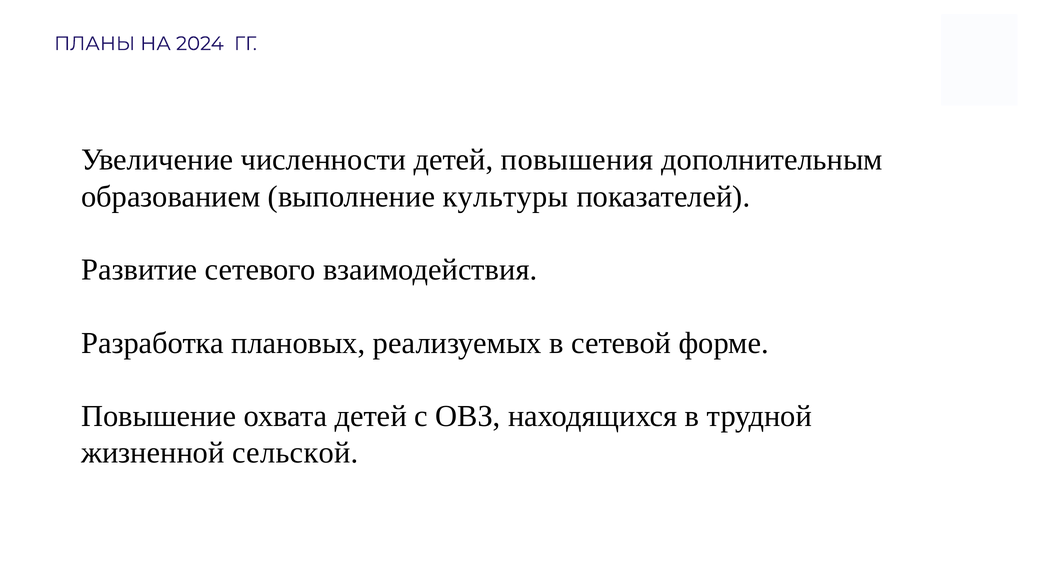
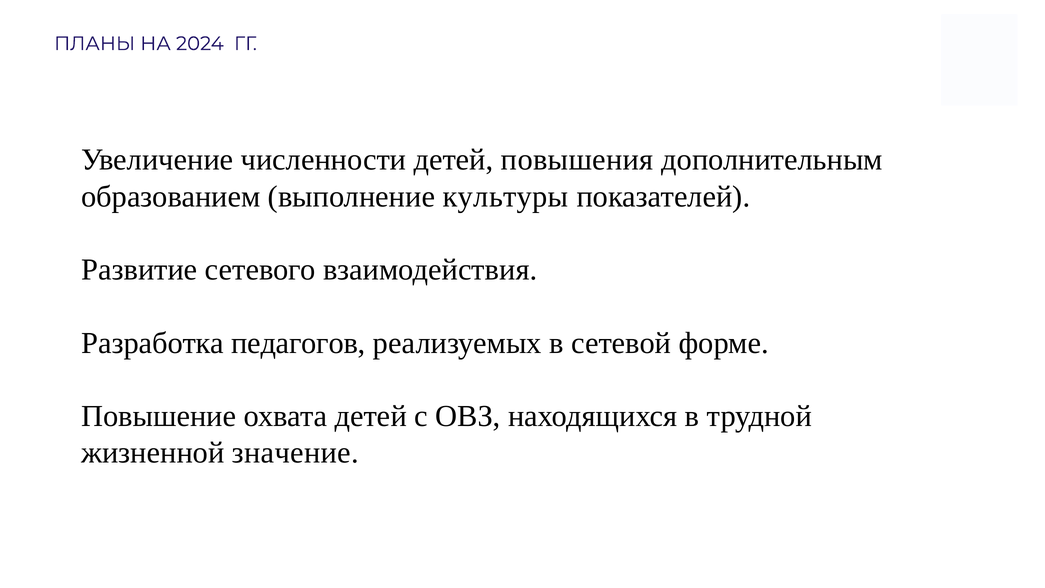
плановых: плановых -> педагогов
сельской: сельской -> значение
